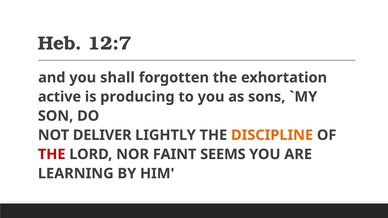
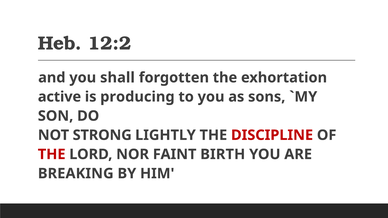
12:7: 12:7 -> 12:2
DELIVER: DELIVER -> STRONG
DISCIPLINE colour: orange -> red
SEEMS: SEEMS -> BIRTH
LEARNING: LEARNING -> BREAKING
